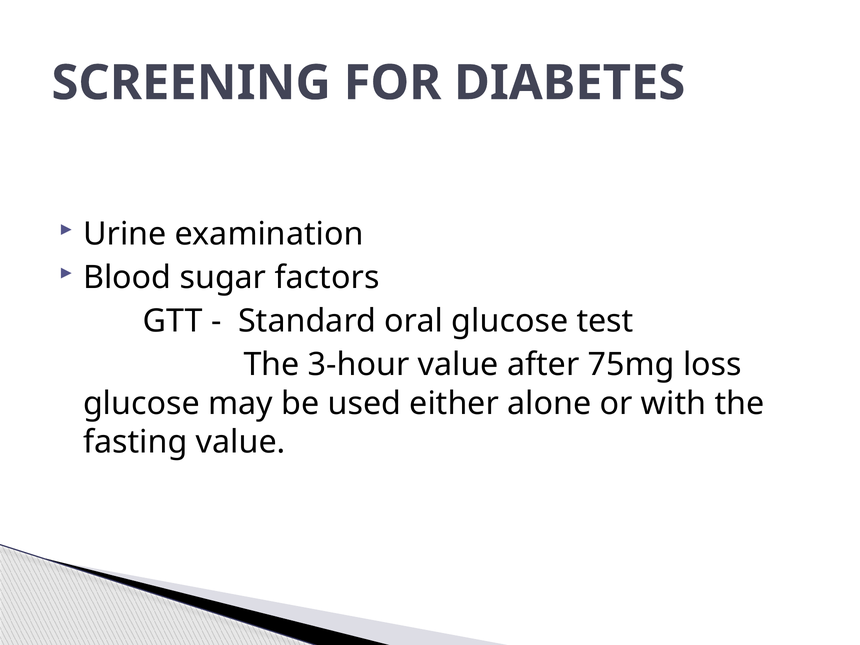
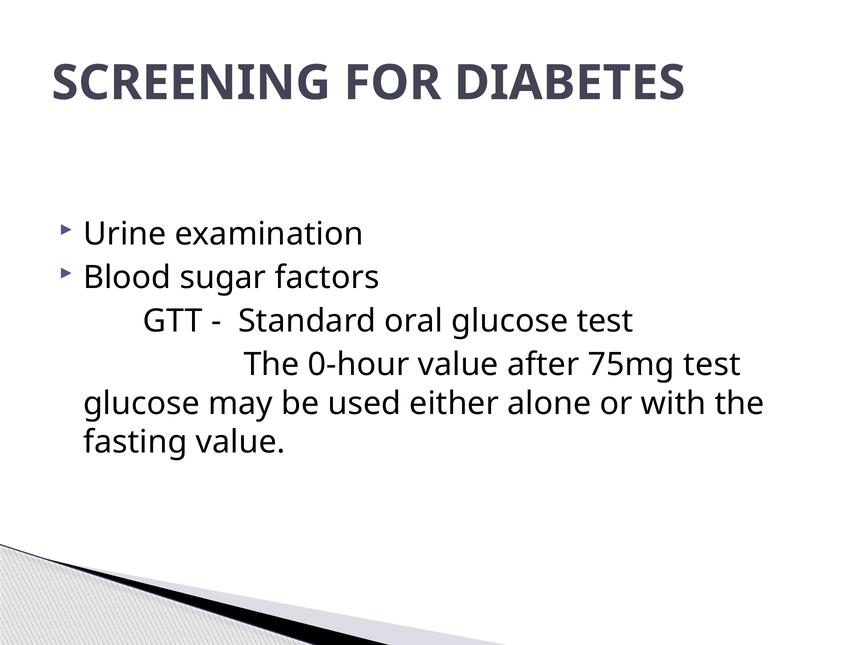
3-hour: 3-hour -> 0-hour
75mg loss: loss -> test
